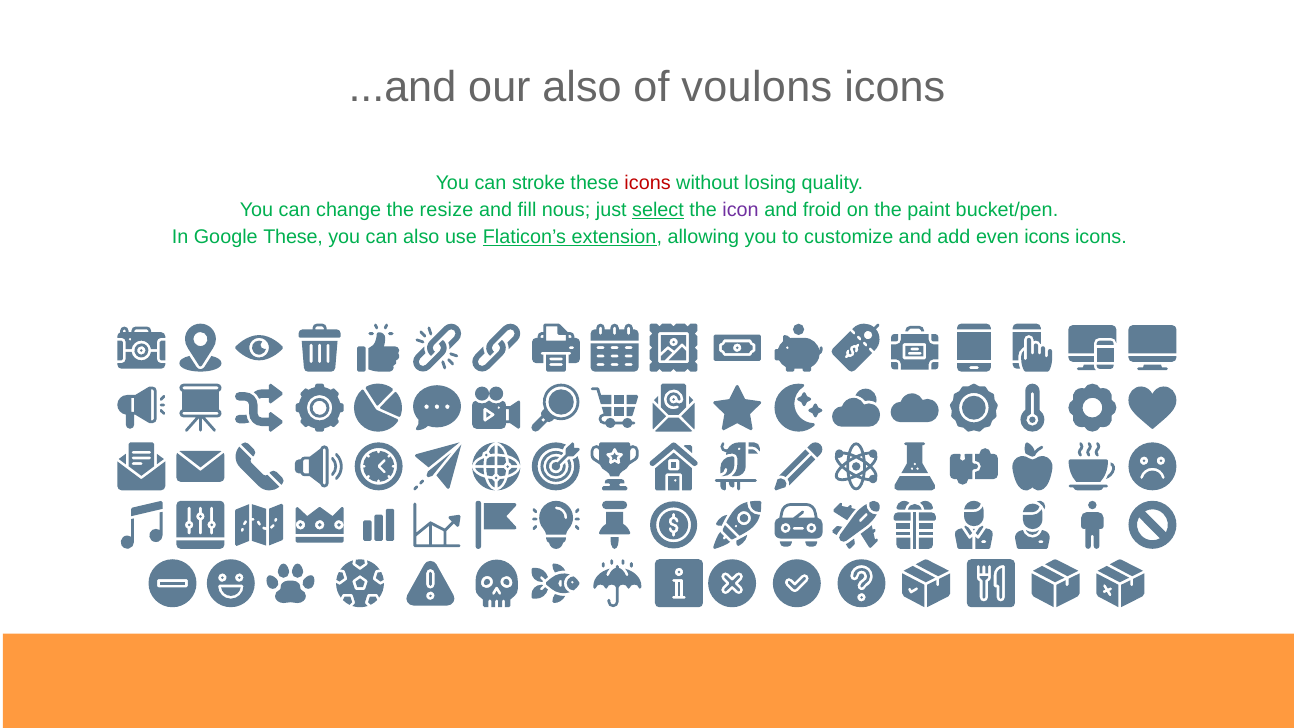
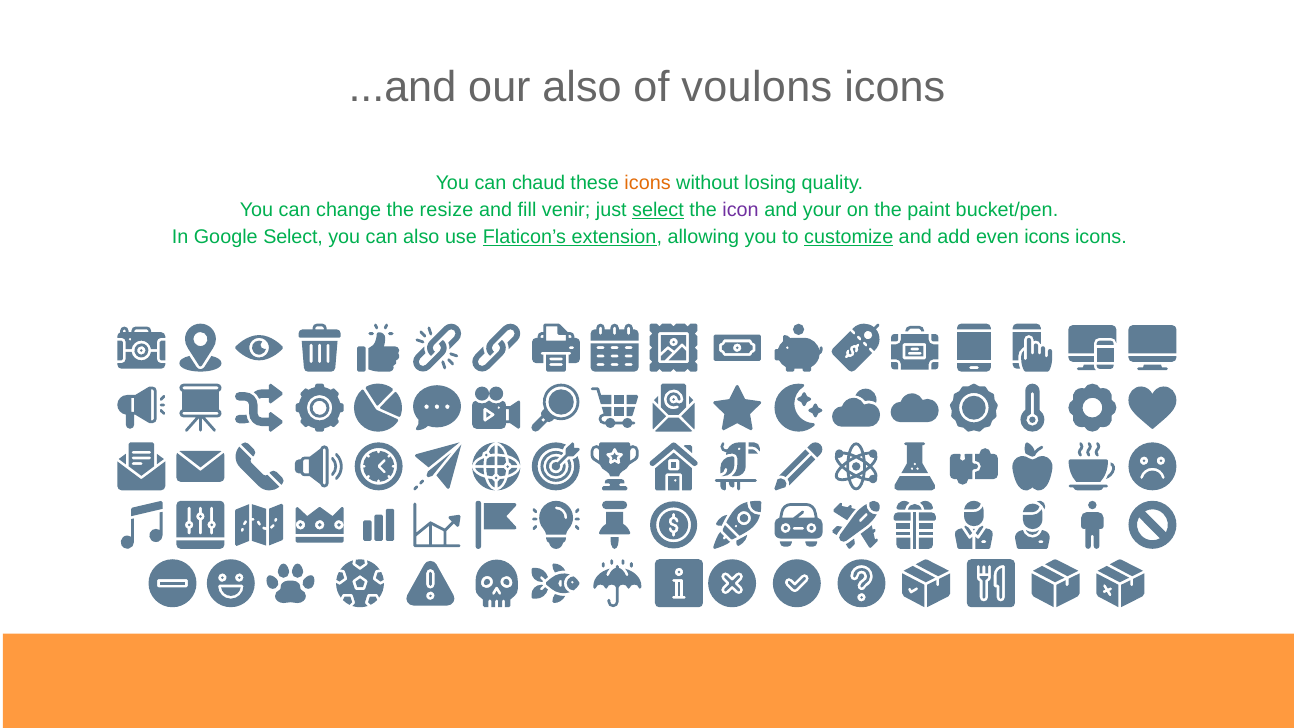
stroke: stroke -> chaud
icons at (648, 183) colour: red -> orange
nous: nous -> venir
froid: froid -> your
Google These: These -> Select
customize underline: none -> present
